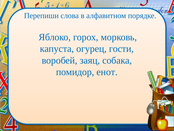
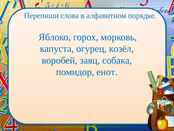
гости: гости -> козёл
